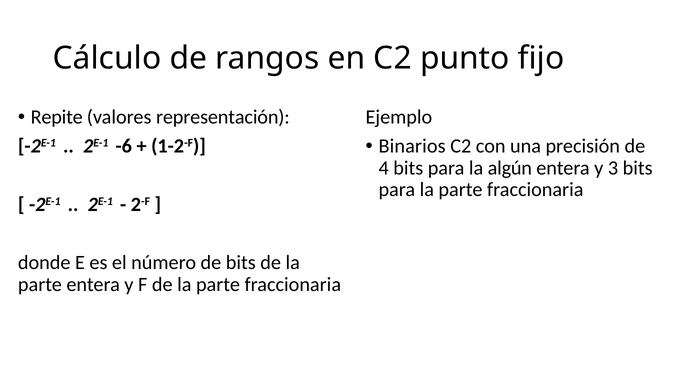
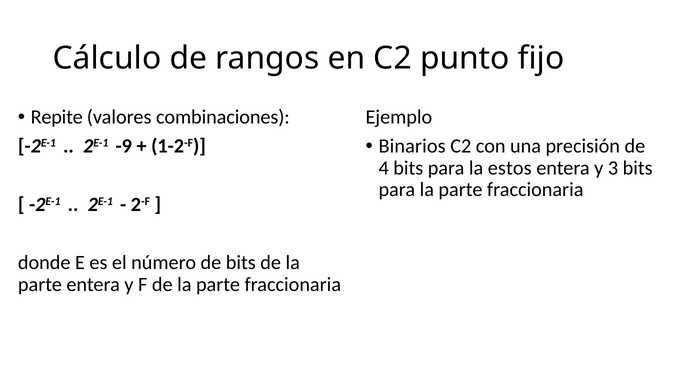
representación: representación -> combinaciones
-6: -6 -> -9
algún: algún -> estos
